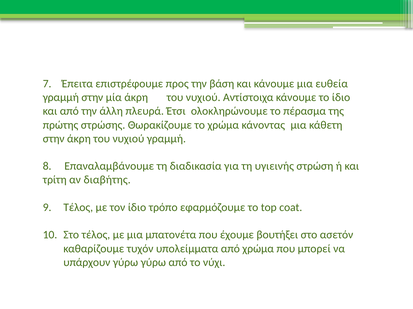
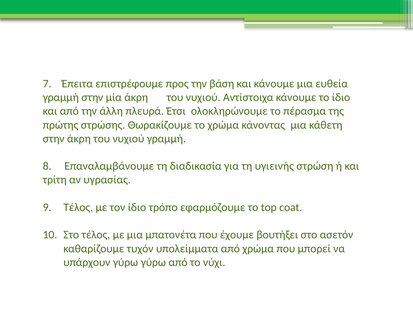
διαβήτης: διαβήτης -> υγρασίας
